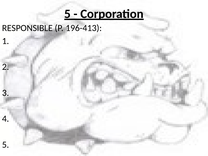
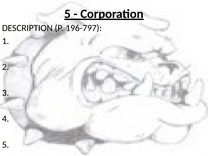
RESPONSIBLE: RESPONSIBLE -> DESCRIPTION
196-413: 196-413 -> 196-797
